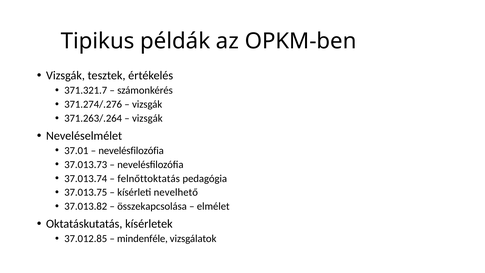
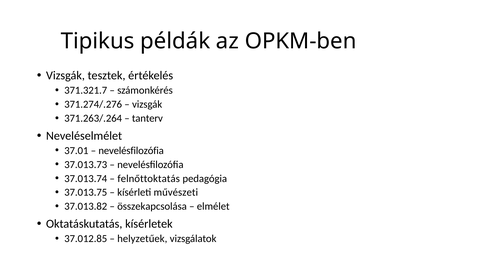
vizsgák at (147, 118): vizsgák -> tanterv
nevelhető: nevelhető -> művészeti
mindenféle: mindenféle -> helyzetűek
